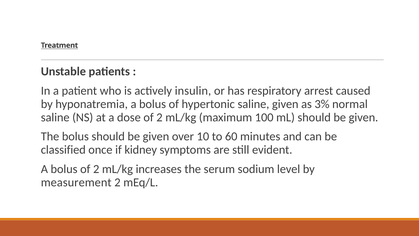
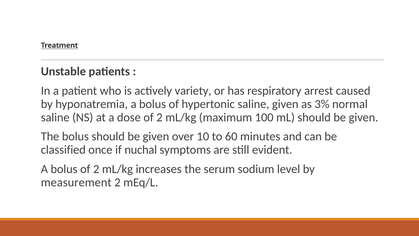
insulin: insulin -> variety
kidney: kidney -> nuchal
